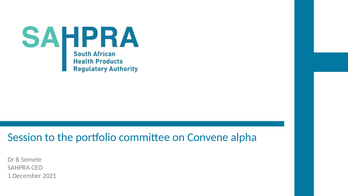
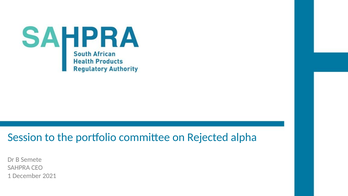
Convene: Convene -> Rejected
